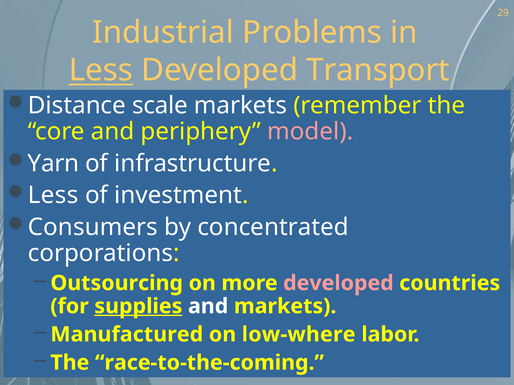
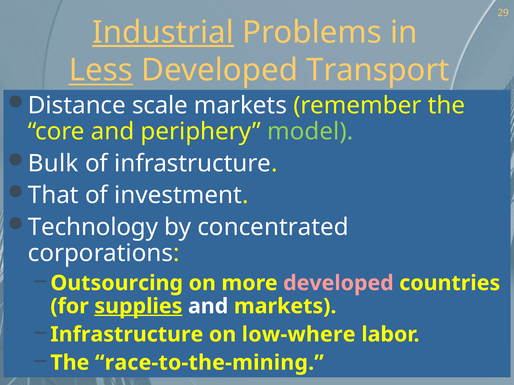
Industrial underline: none -> present
model colour: pink -> light green
Yarn: Yarn -> Bulk
Less at (53, 196): Less -> That
Consumers: Consumers -> Technology
Manufactured at (127, 335): Manufactured -> Infrastructure
race-to-the-coming: race-to-the-coming -> race-to-the-mining
